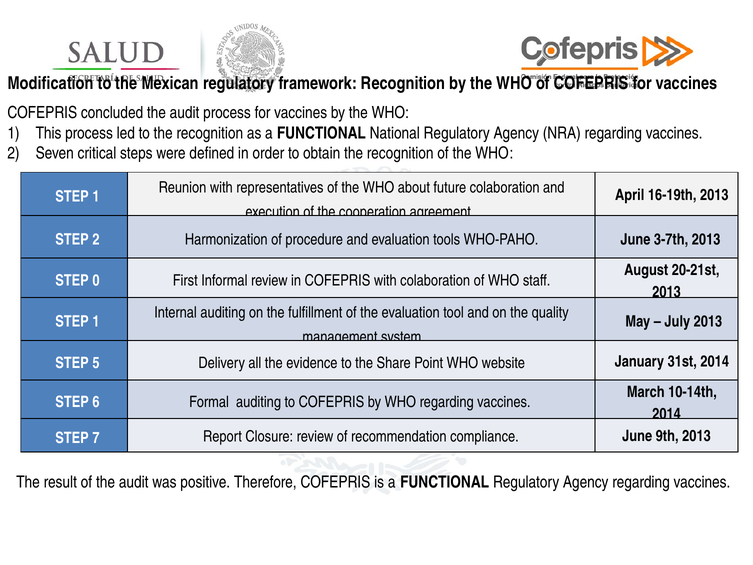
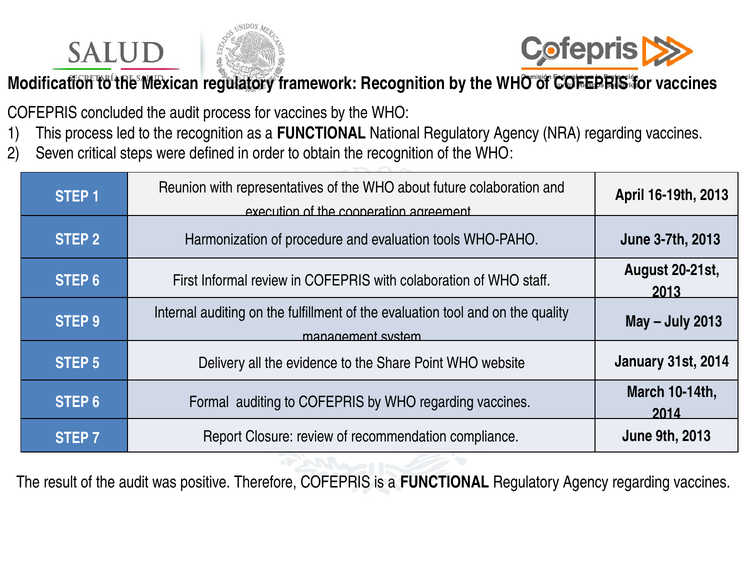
0 at (96, 280): 0 -> 6
1 at (96, 322): 1 -> 9
